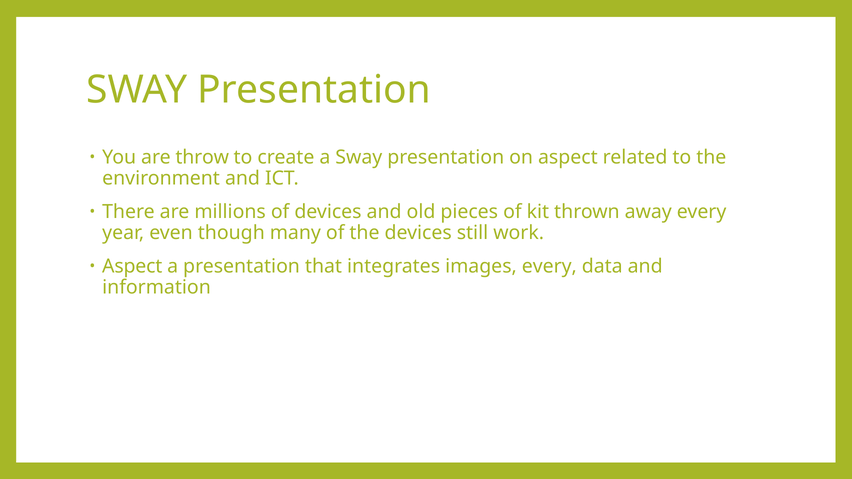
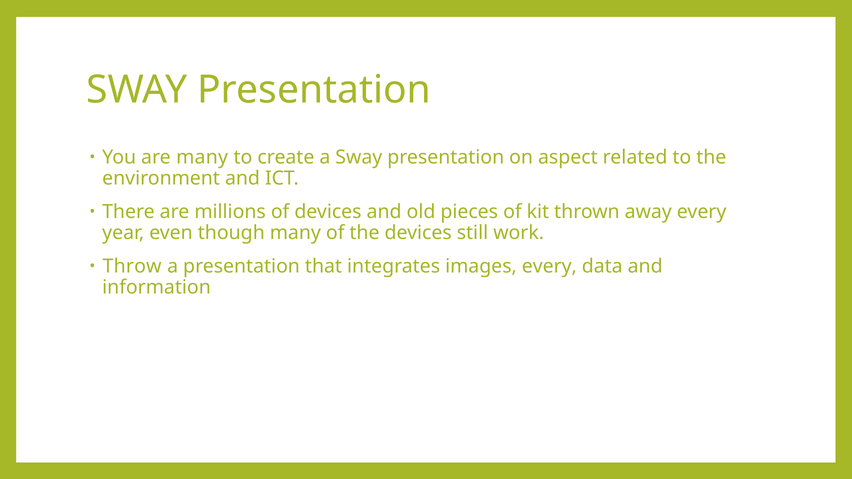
are throw: throw -> many
Aspect at (132, 267): Aspect -> Throw
